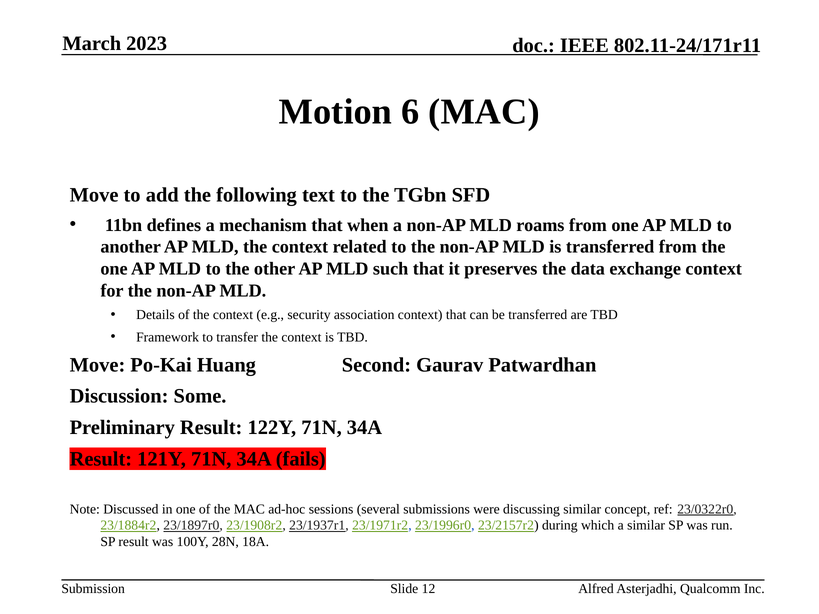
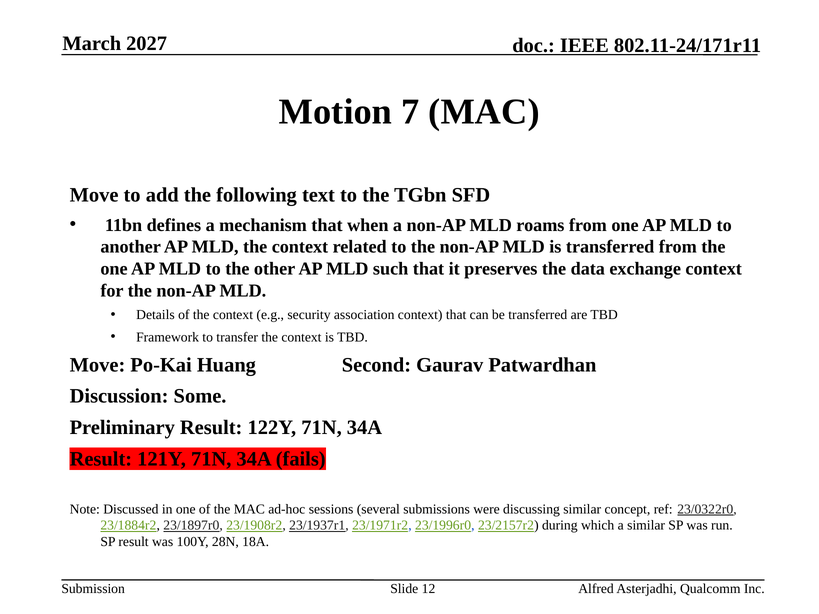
2023: 2023 -> 2027
6: 6 -> 7
